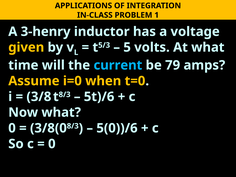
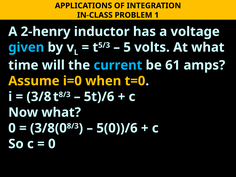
3-henry: 3-henry -> 2-henry
given colour: yellow -> light blue
79: 79 -> 61
